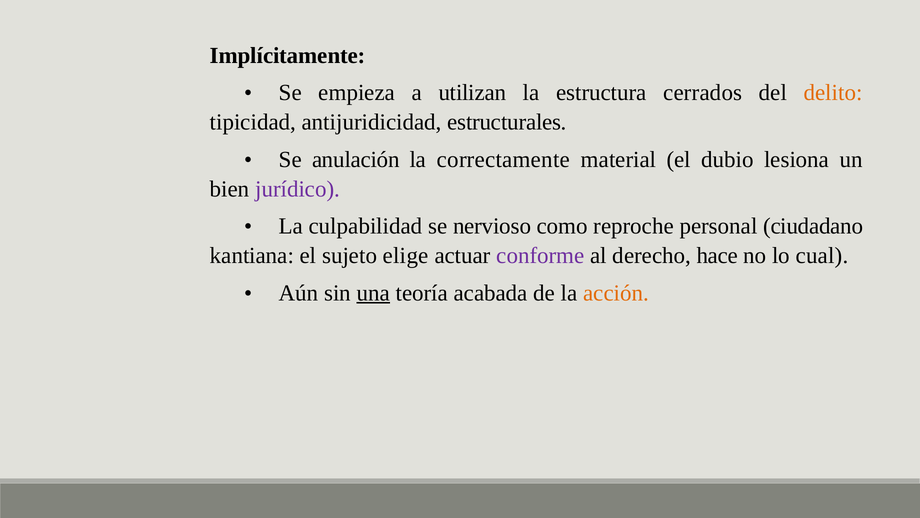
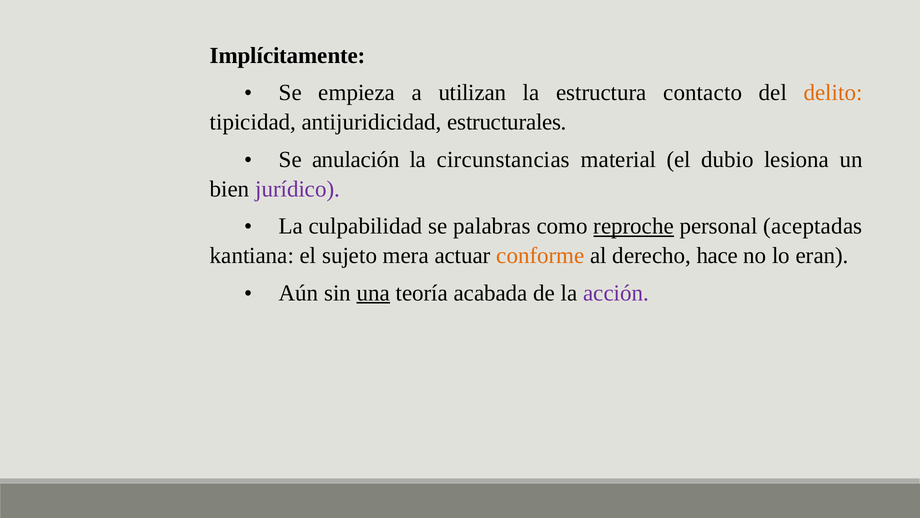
cerrados: cerrados -> contacto
correctamente: correctamente -> circunstancias
nervioso: nervioso -> palabras
reproche underline: none -> present
ciudadano: ciudadano -> aceptadas
elige: elige -> mera
conforme colour: purple -> orange
cual: cual -> eran
acción colour: orange -> purple
